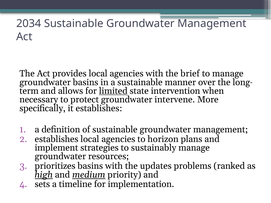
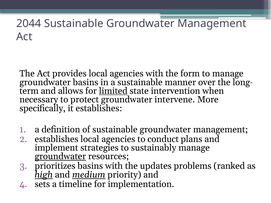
2034: 2034 -> 2044
brief: brief -> form
horizon: horizon -> conduct
groundwater at (60, 157) underline: none -> present
